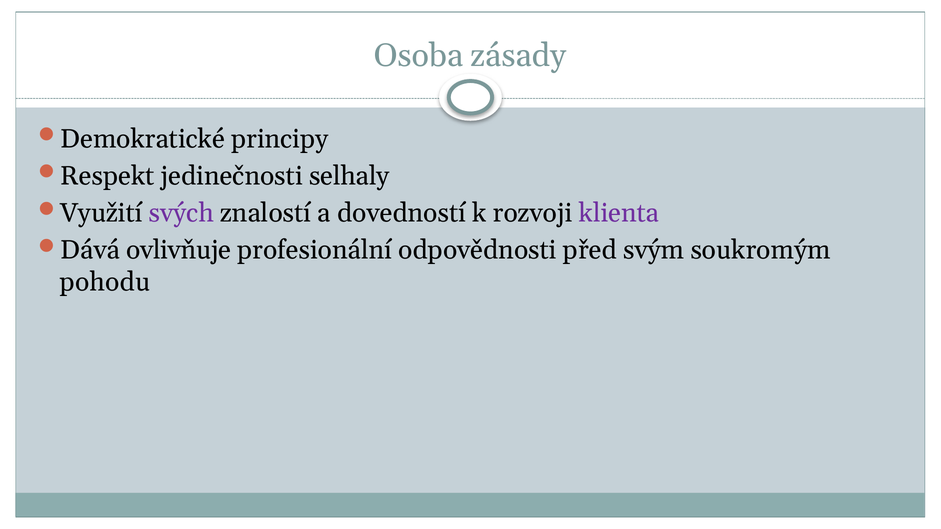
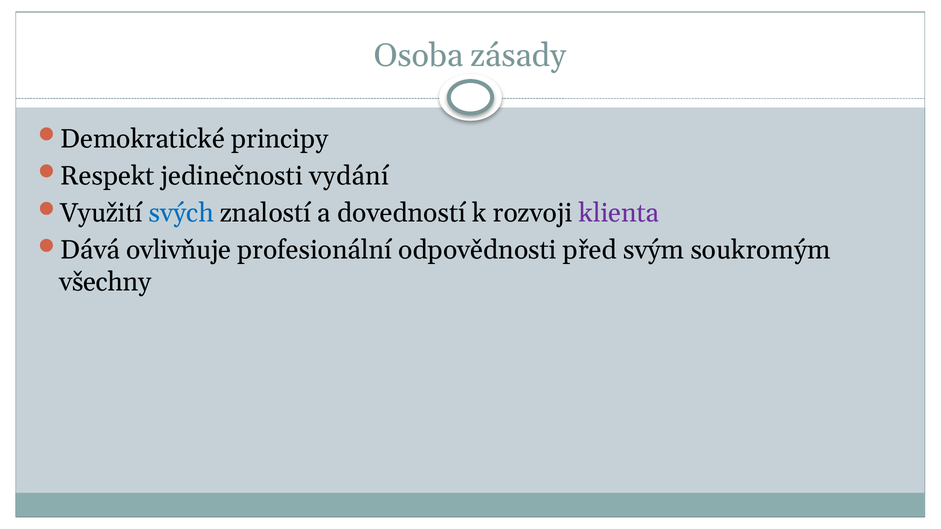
selhaly: selhaly -> vydání
svých colour: purple -> blue
pohodu: pohodu -> všechny
